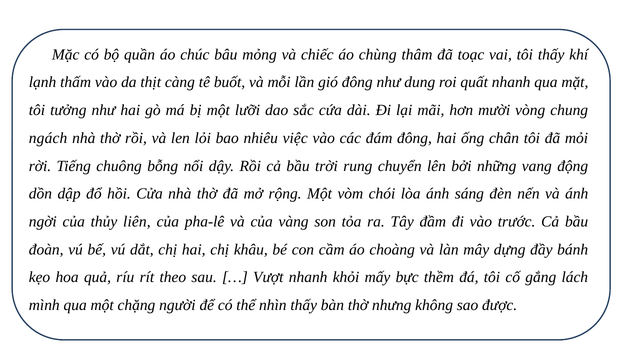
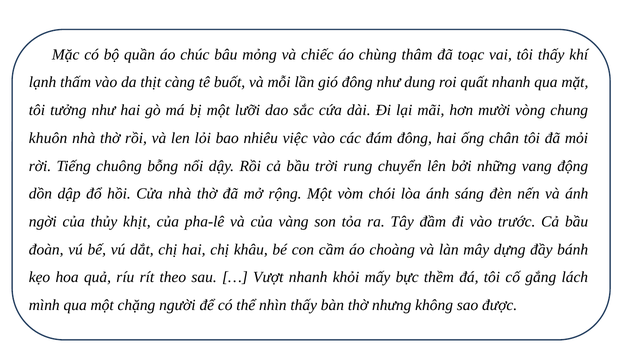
ngách: ngách -> khuôn
liên: liên -> khịt
